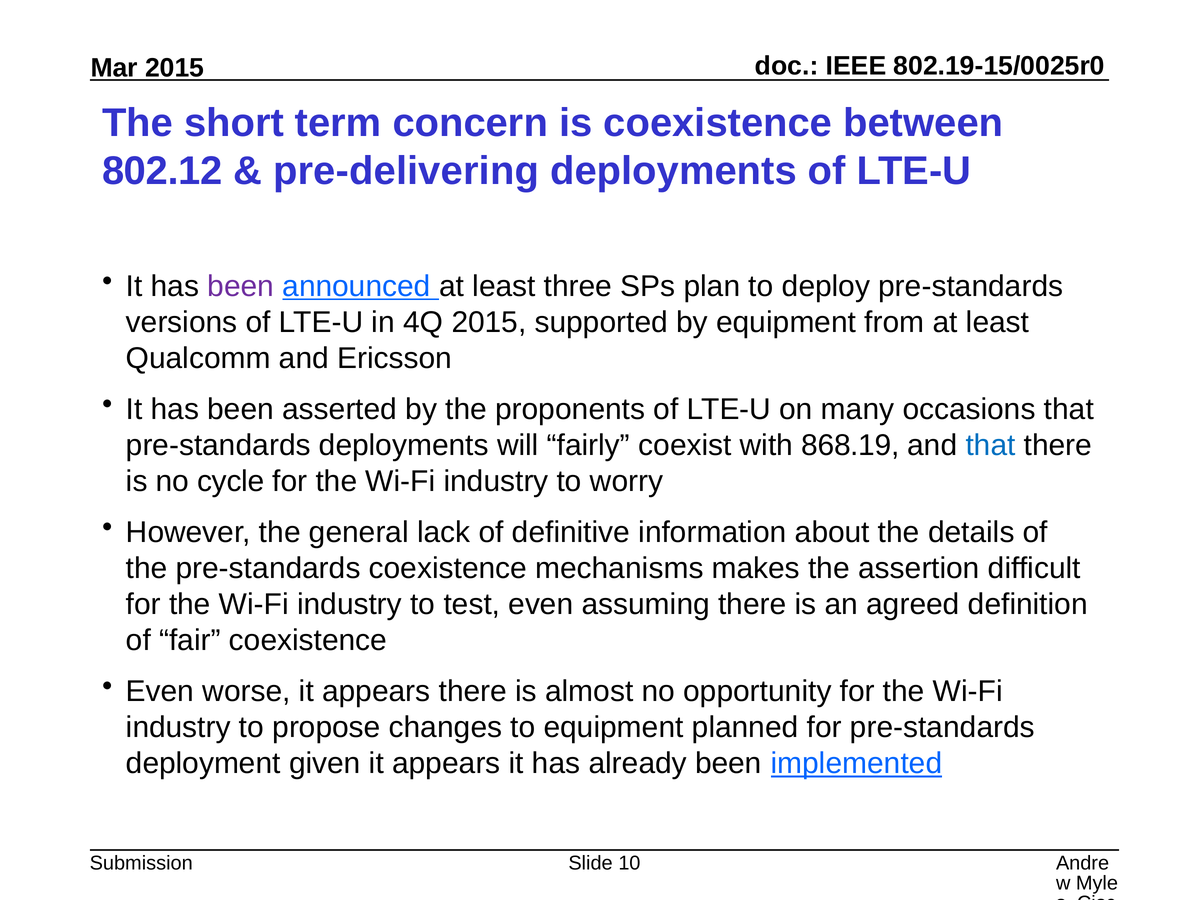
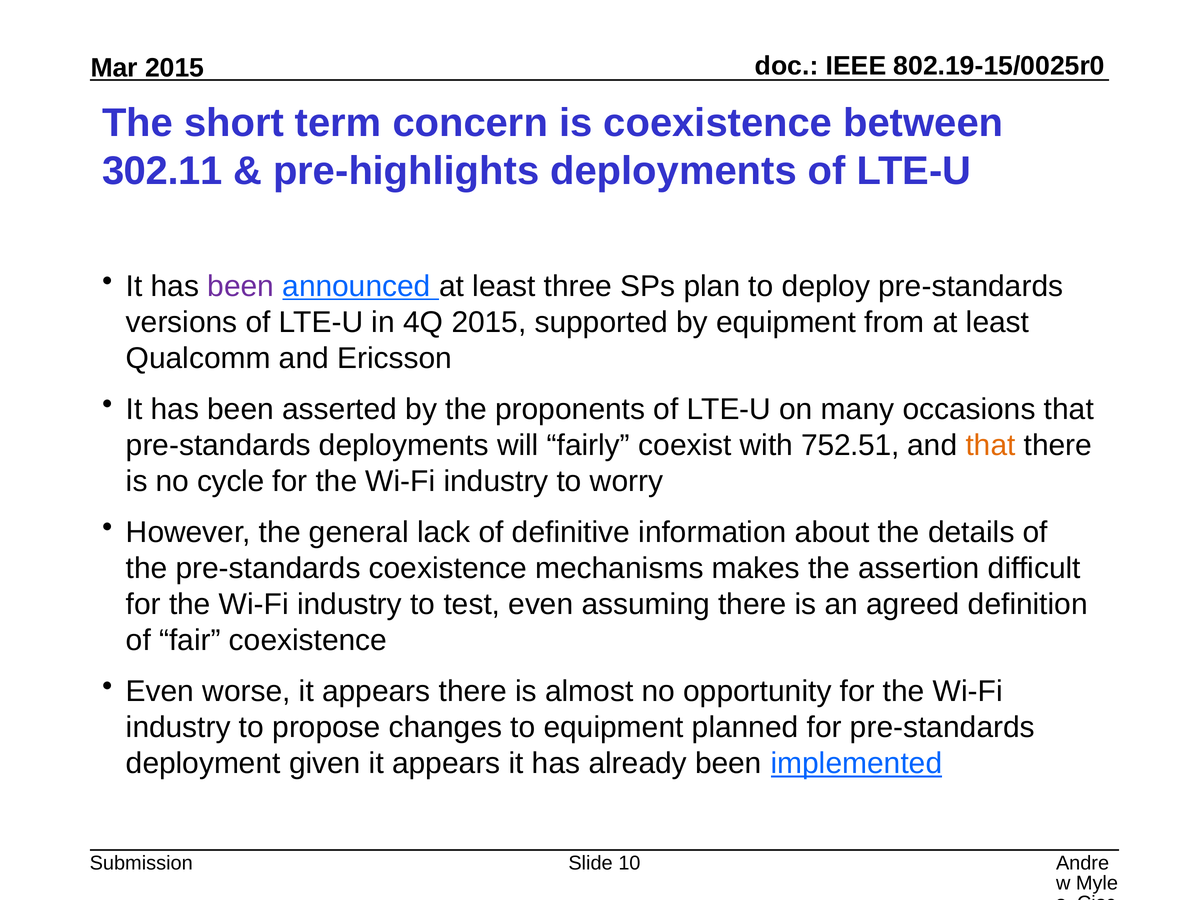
802.12: 802.12 -> 302.11
pre-delivering: pre-delivering -> pre-highlights
868.19: 868.19 -> 752.51
that at (991, 445) colour: blue -> orange
